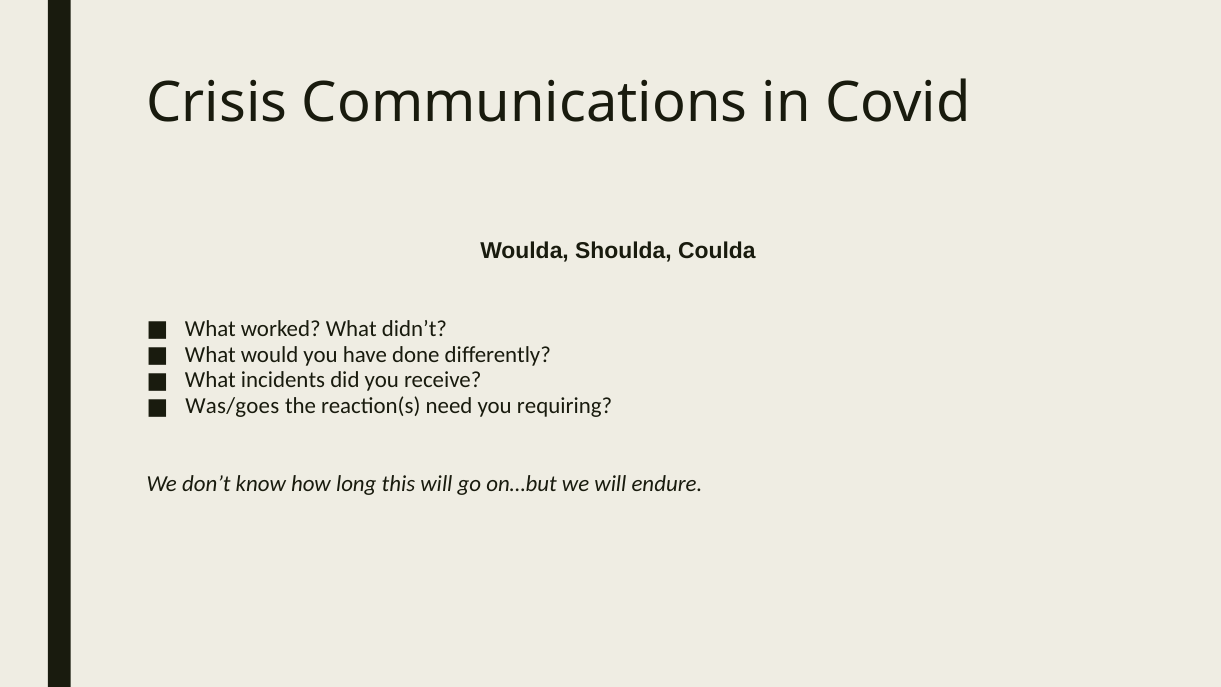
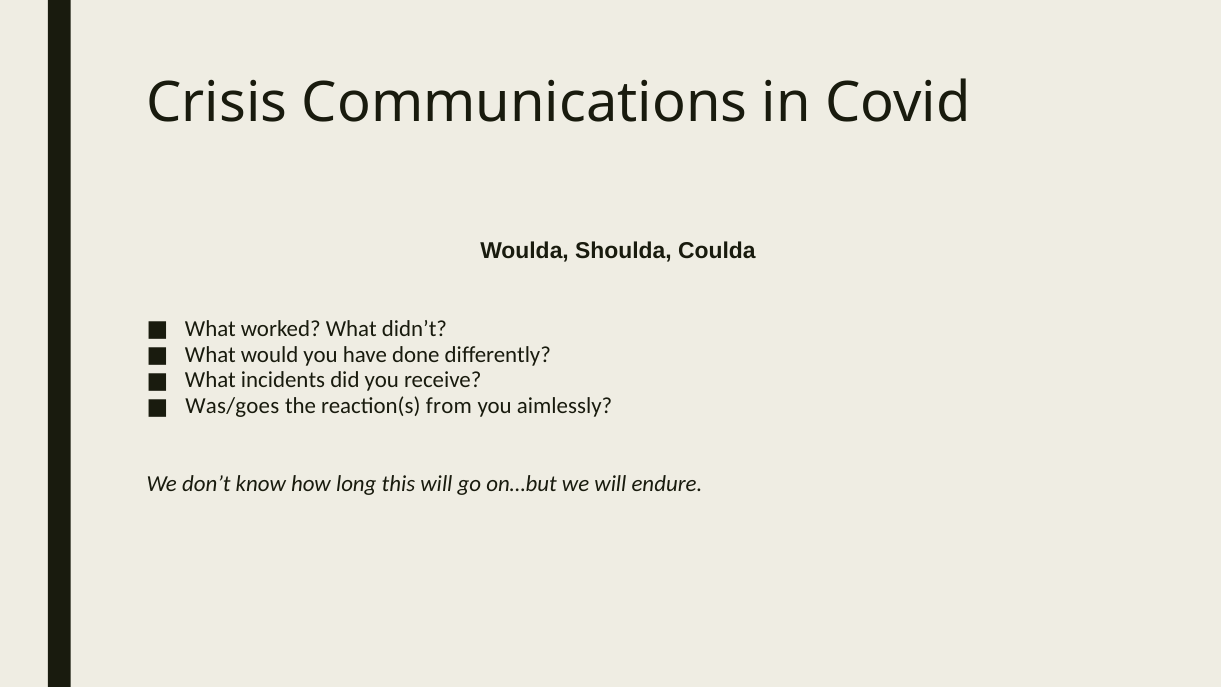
need: need -> from
requiring: requiring -> aimlessly
